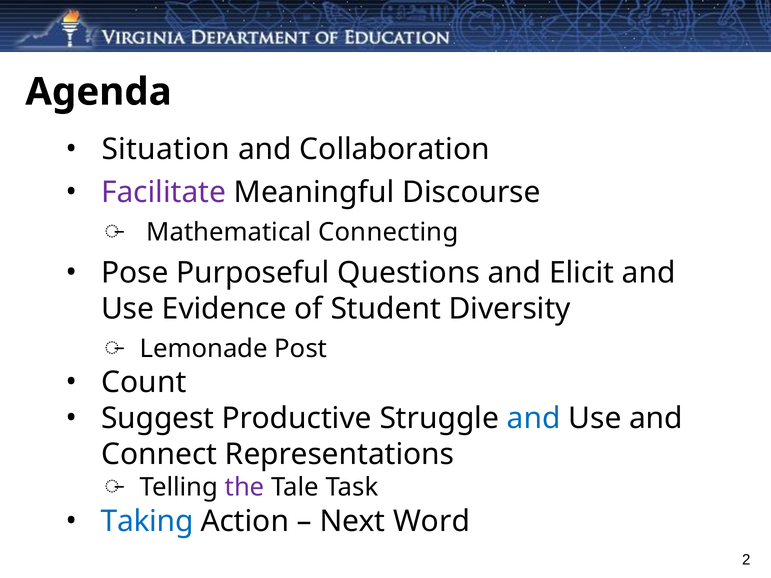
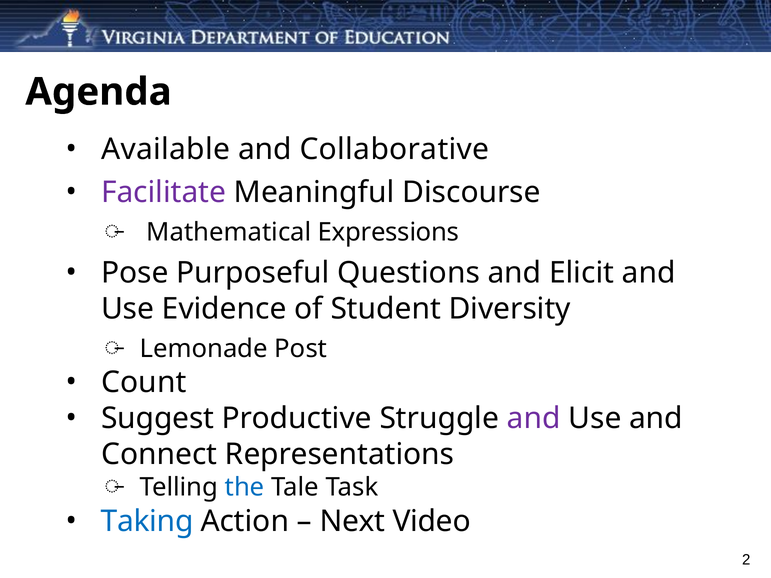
Situation: Situation -> Available
Collaboration: Collaboration -> Collaborative
Connecting: Connecting -> Expressions
and at (534, 418) colour: blue -> purple
the colour: purple -> blue
Word: Word -> Video
